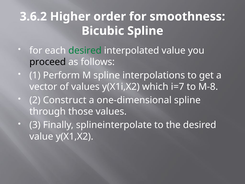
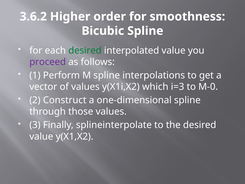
proceed colour: black -> purple
i=7: i=7 -> i=3
M-8: M-8 -> M-0
